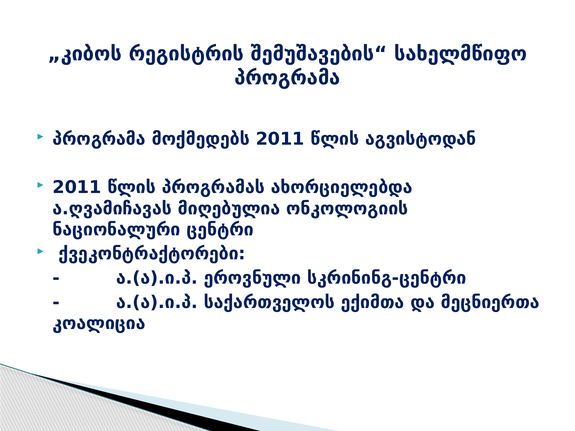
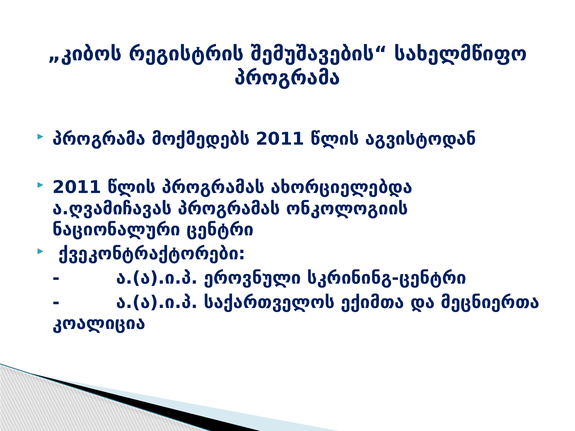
ა.ღვამიჩავას მიღებულია: მიღებულია -> პროგრამას
